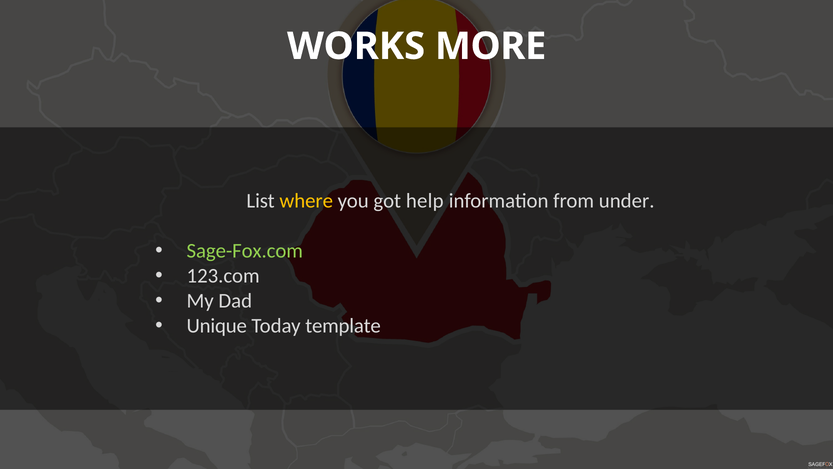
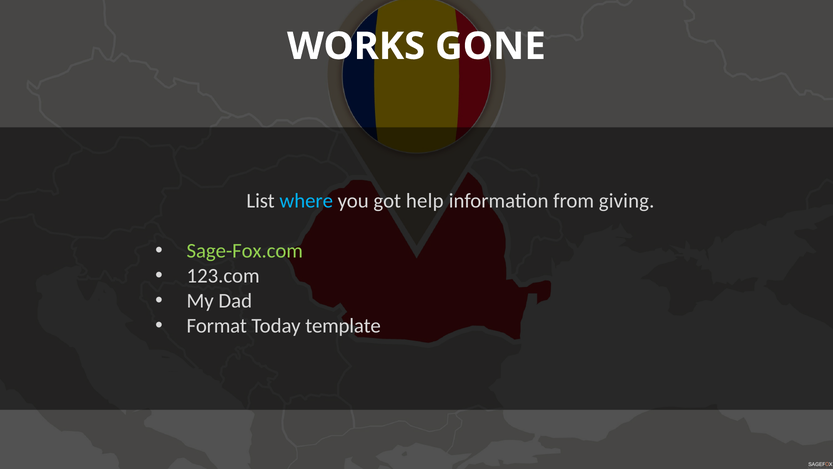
MORE: MORE -> GONE
where colour: yellow -> light blue
under: under -> giving
Unique: Unique -> Format
